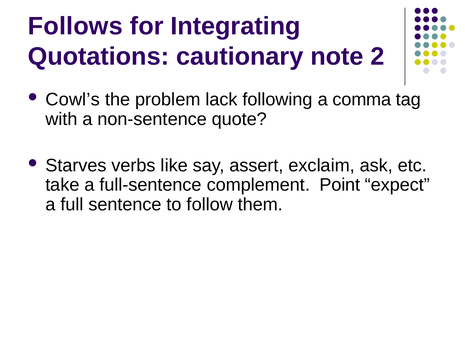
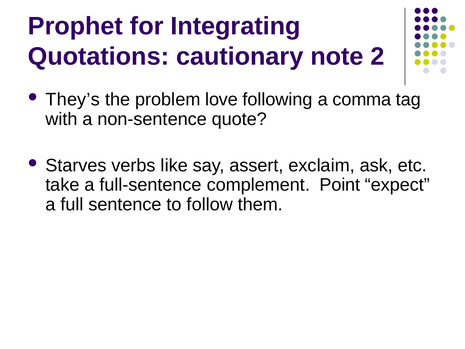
Follows: Follows -> Prophet
Cowl’s: Cowl’s -> They’s
lack: lack -> love
